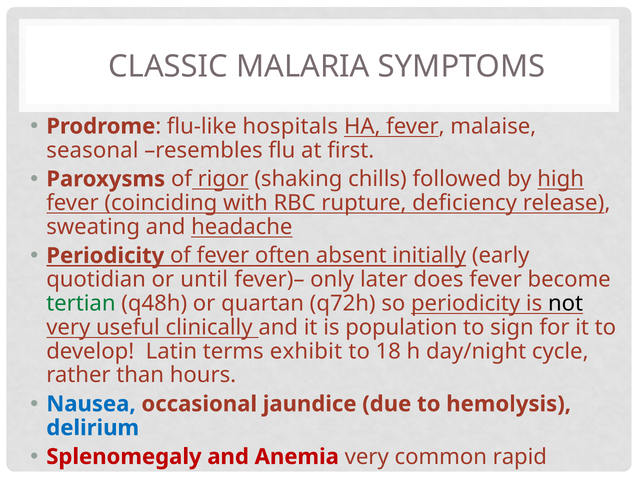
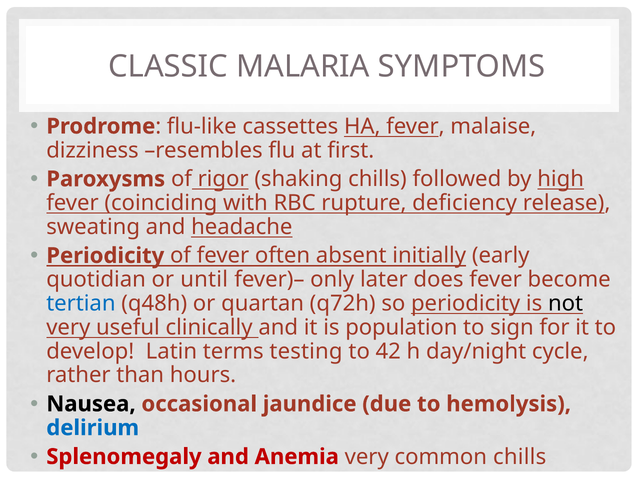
hospitals: hospitals -> cassettes
seasonal: seasonal -> dizziness
tertian colour: green -> blue
exhibit: exhibit -> testing
18: 18 -> 42
Nausea colour: blue -> black
common rapid: rapid -> chills
